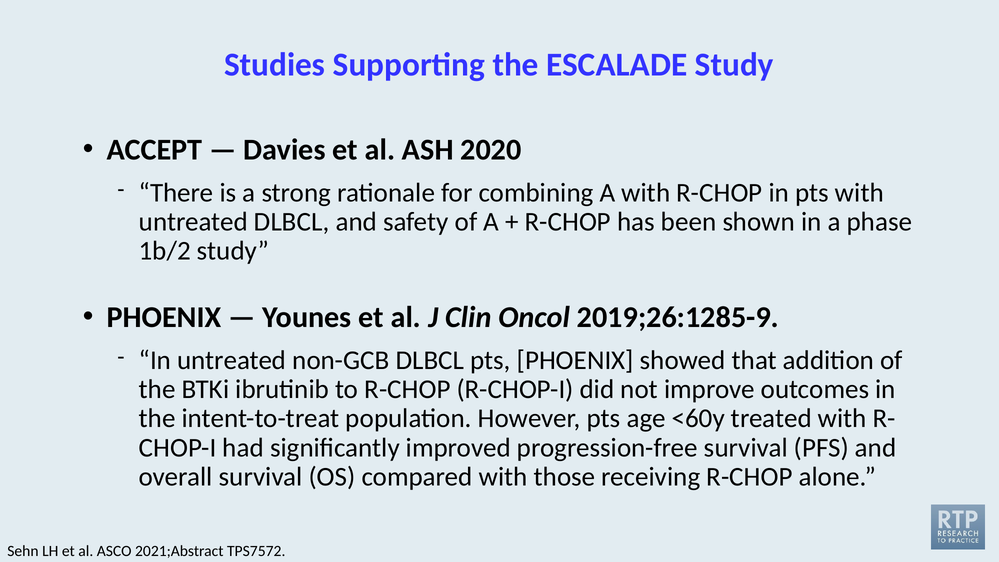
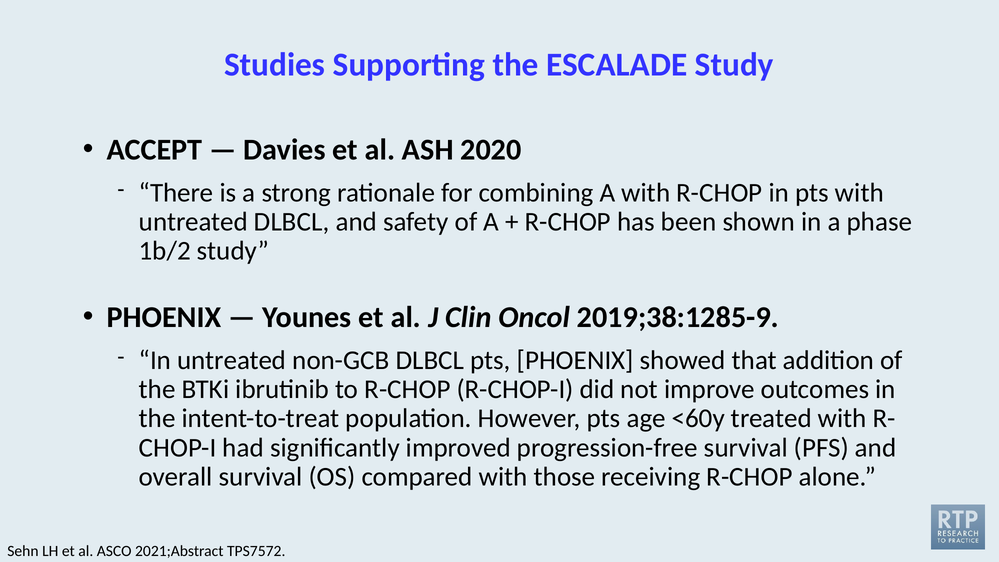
2019;26:1285-9: 2019;26:1285-9 -> 2019;38:1285-9
